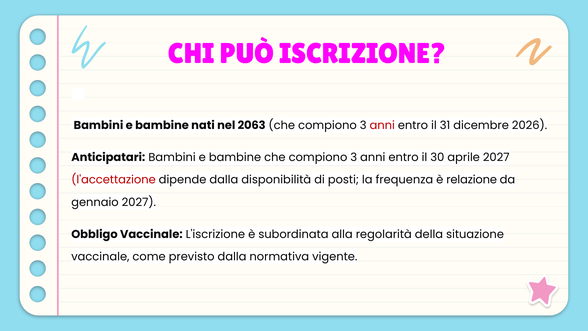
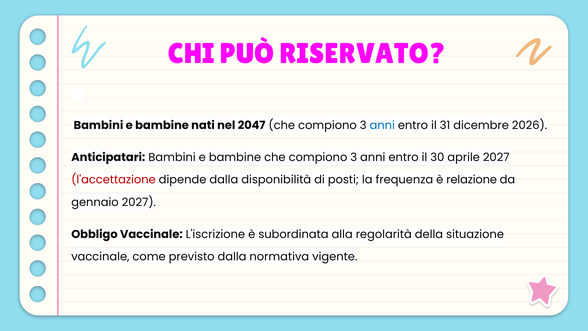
ISCRIZIONE: ISCRIZIONE -> RISERVATO
2063: 2063 -> 2047
anni at (382, 125) colour: red -> blue
